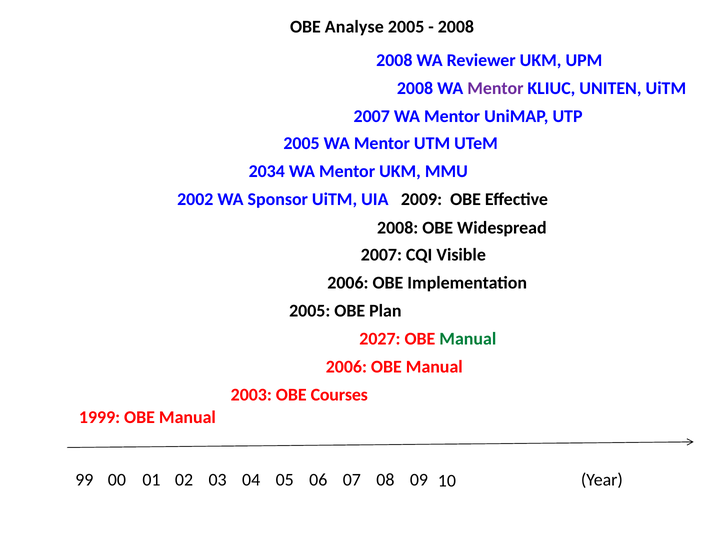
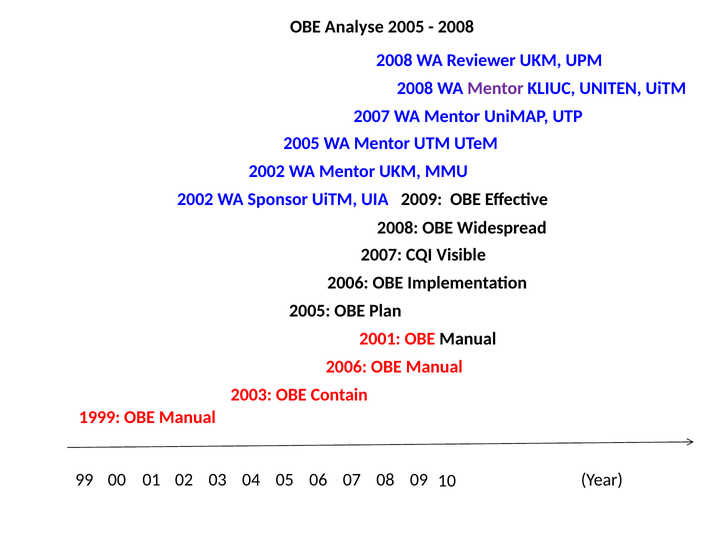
2034 at (267, 171): 2034 -> 2002
2027: 2027 -> 2001
Manual at (468, 339) colour: green -> black
Courses: Courses -> Contain
